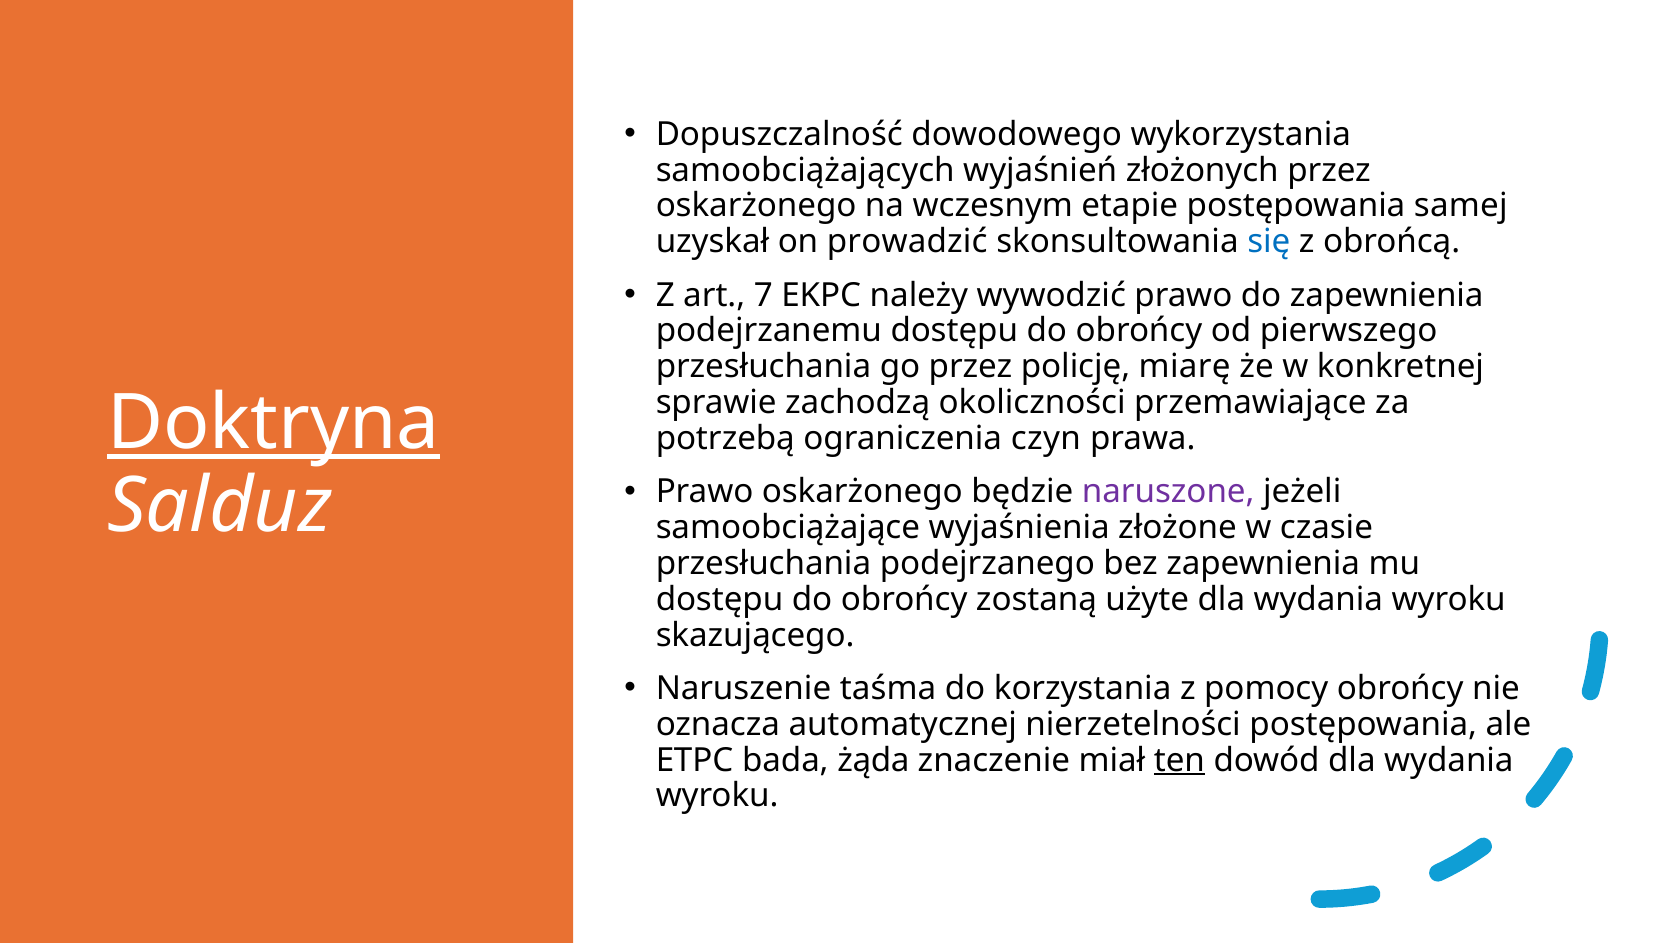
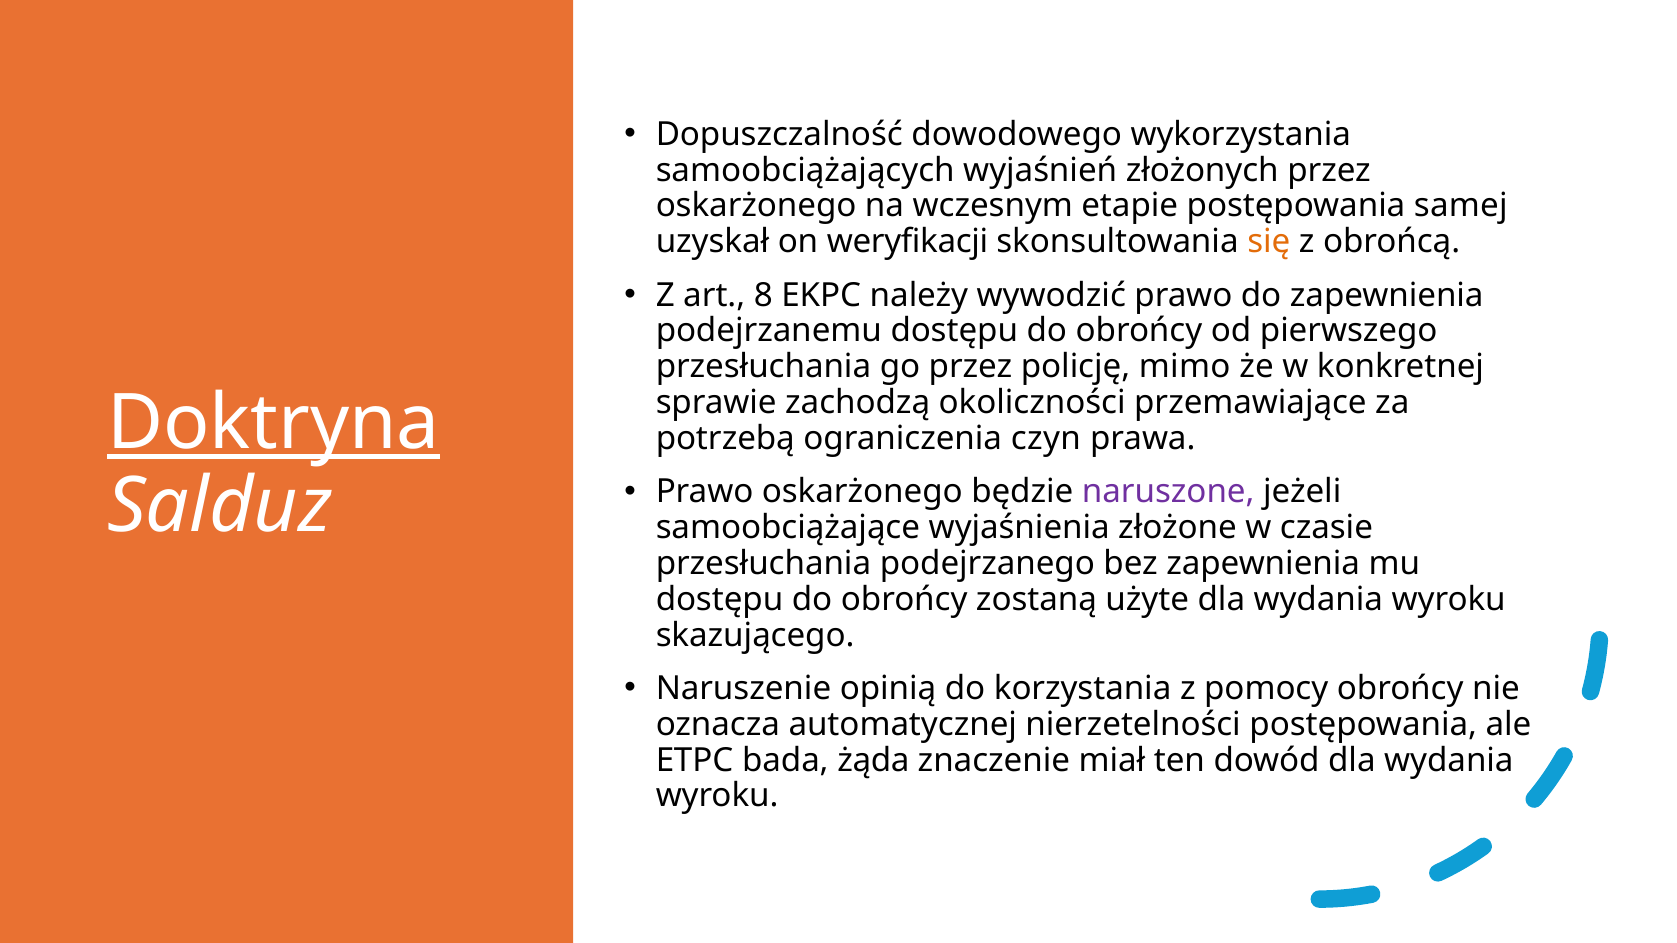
prowadzić: prowadzić -> weryfikacji
się colour: blue -> orange
7: 7 -> 8
miarę: miarę -> mimo
taśma: taśma -> opinią
ten underline: present -> none
